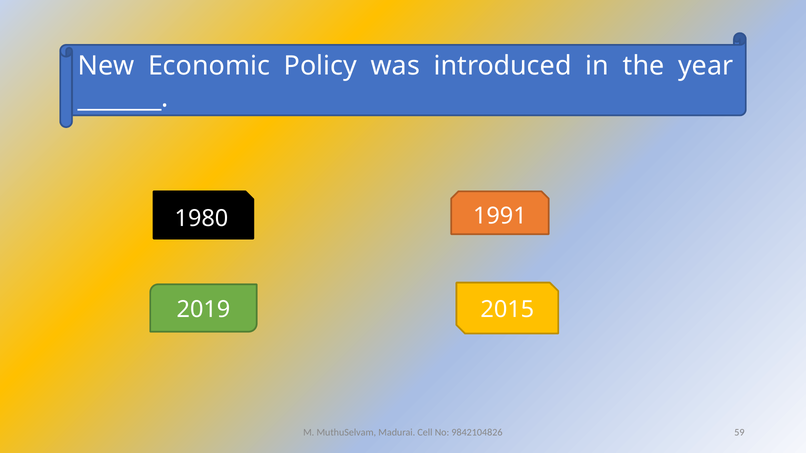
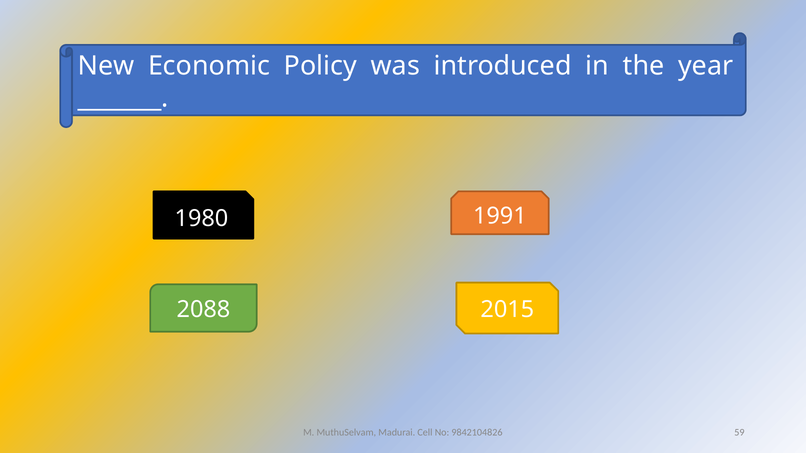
2019: 2019 -> 2088
